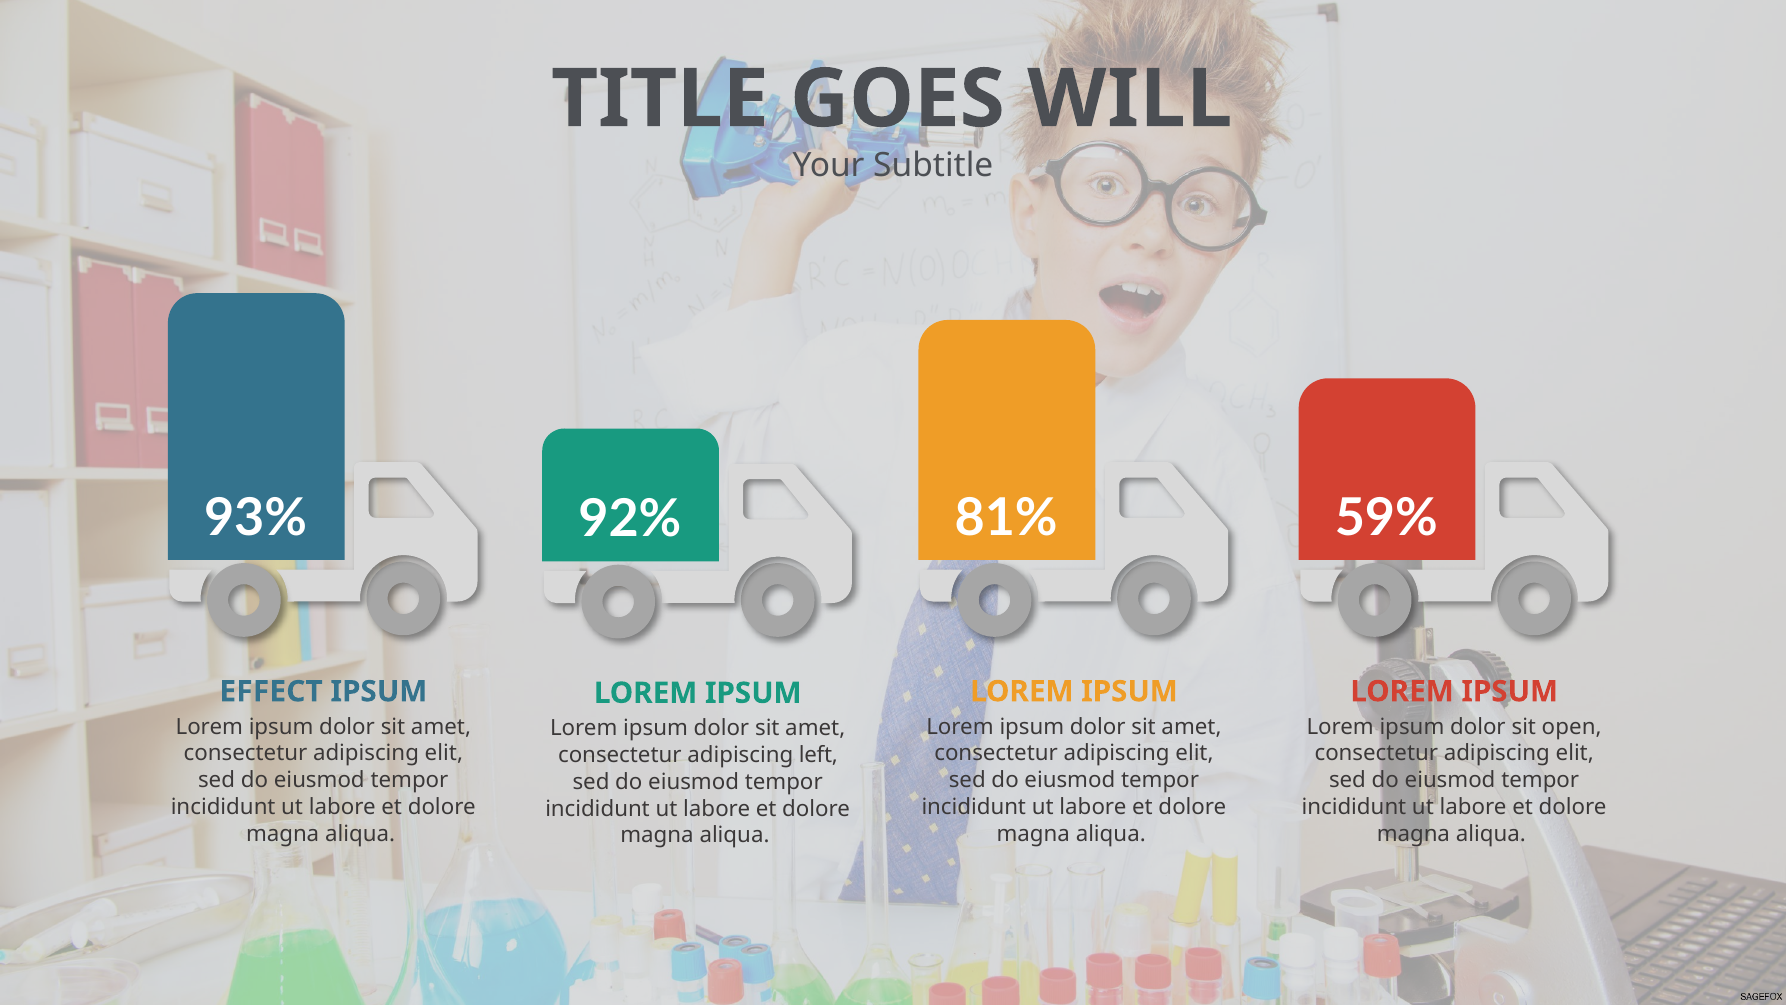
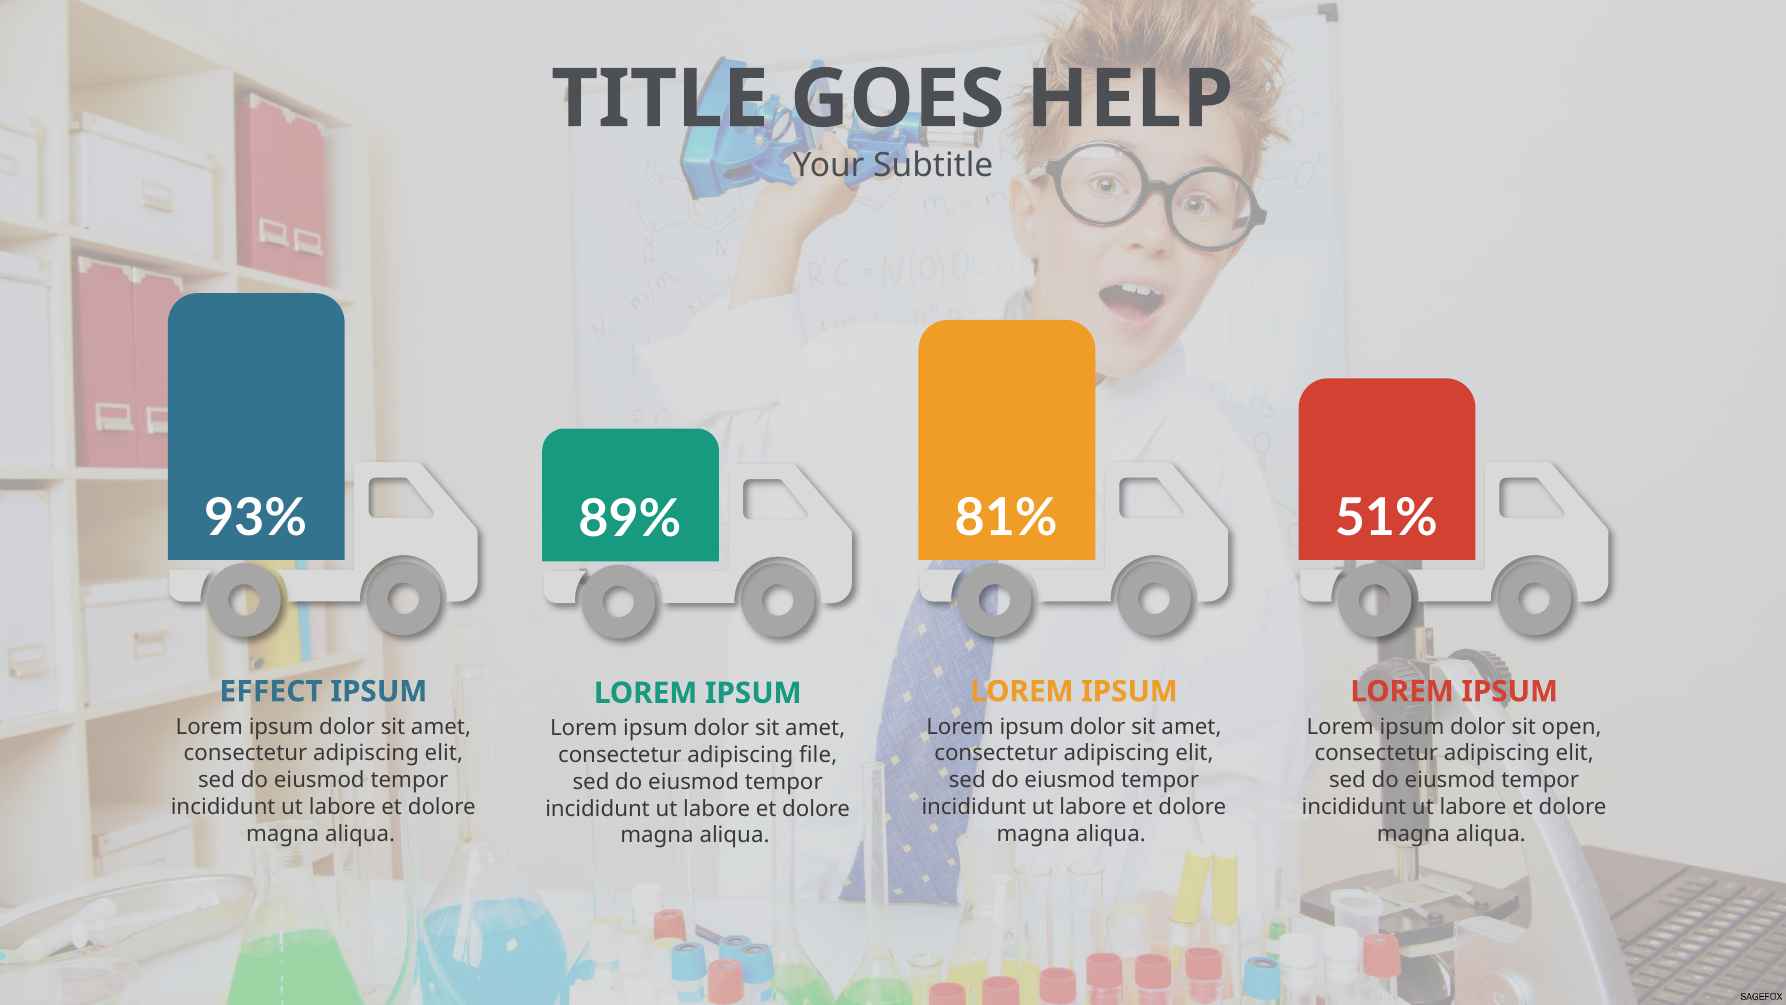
WILL: WILL -> HELP
59%: 59% -> 51%
92%: 92% -> 89%
left: left -> file
